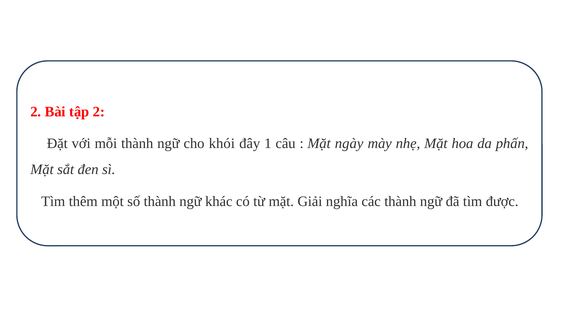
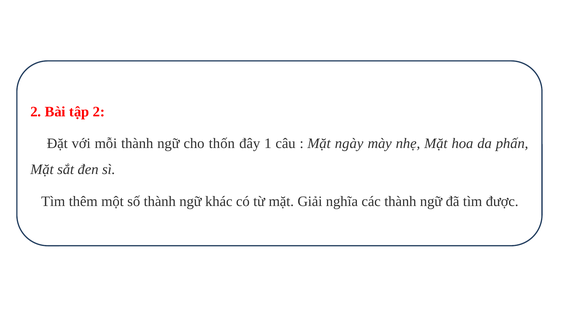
khói: khói -> thốn
